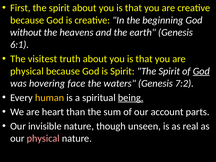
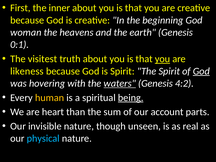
First the spirit: spirit -> inner
without: without -> woman
6:1: 6:1 -> 0:1
you at (162, 59) underline: none -> present
physical at (27, 71): physical -> likeness
face: face -> with
waters underline: none -> present
7:2: 7:2 -> 4:2
physical at (43, 138) colour: pink -> light blue
